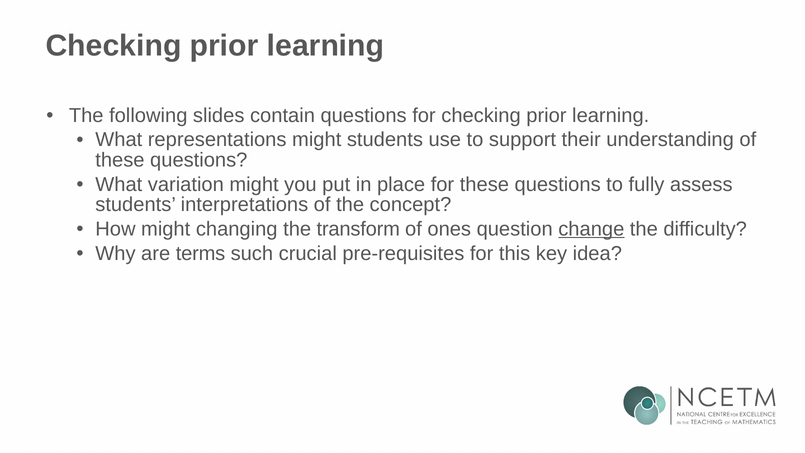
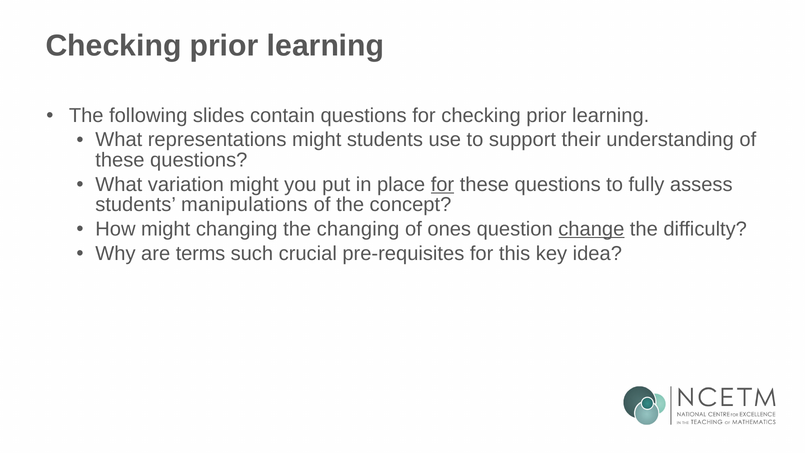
for at (442, 184) underline: none -> present
interpretations: interpretations -> manipulations
the transform: transform -> changing
